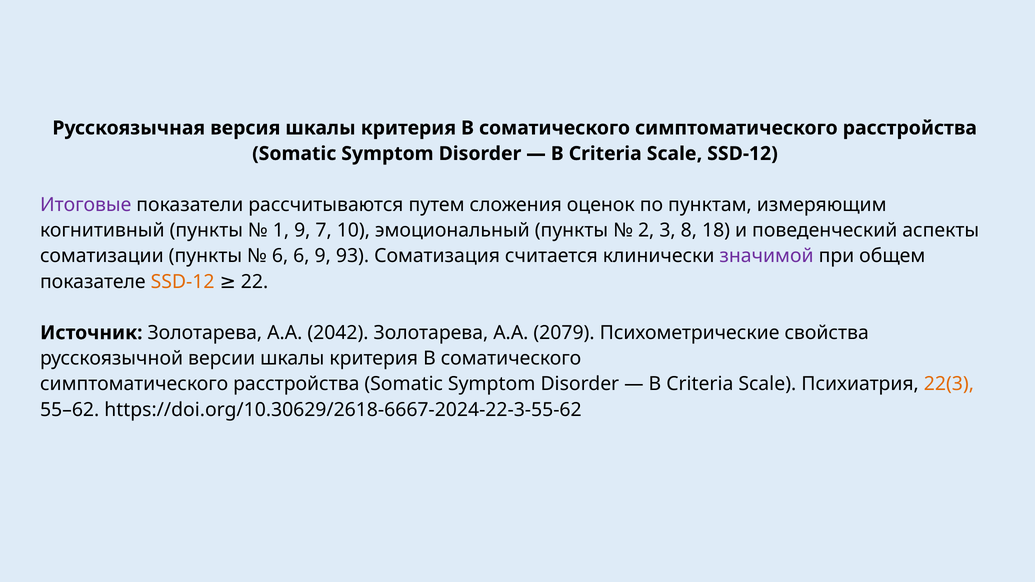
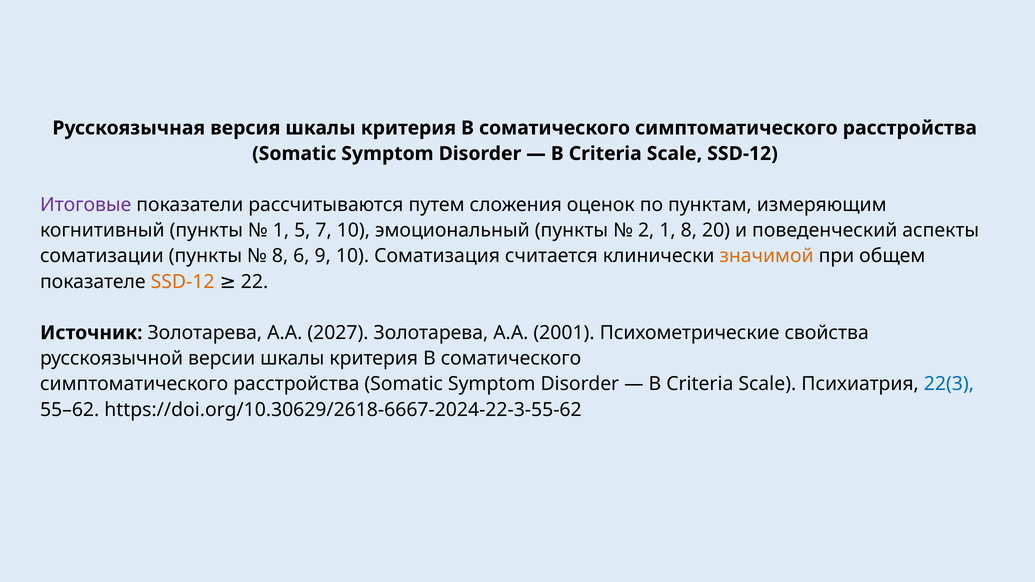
1 9: 9 -> 5
2 3: 3 -> 1
18: 18 -> 20
6 at (280, 256): 6 -> 8
9 93: 93 -> 10
значимой colour: purple -> orange
2042: 2042 -> 2027
2079: 2079 -> 2001
22(3 colour: orange -> blue
